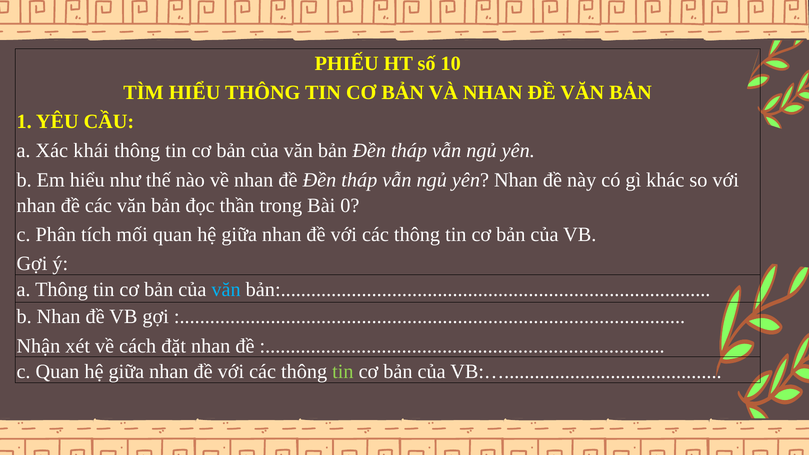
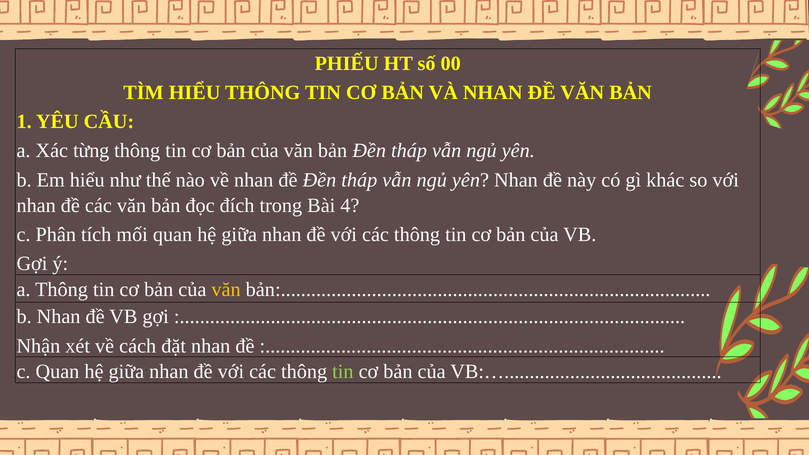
10: 10 -> 00
khái: khái -> từng
thần: thần -> đích
0: 0 -> 4
văn at (226, 290) colour: light blue -> yellow
